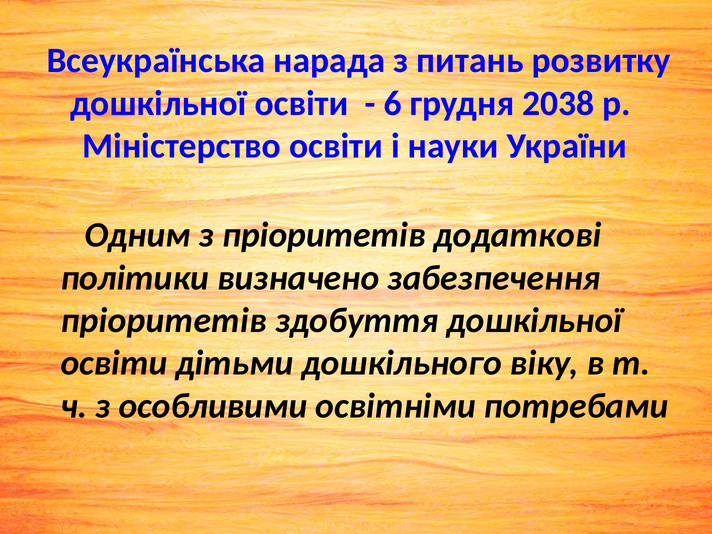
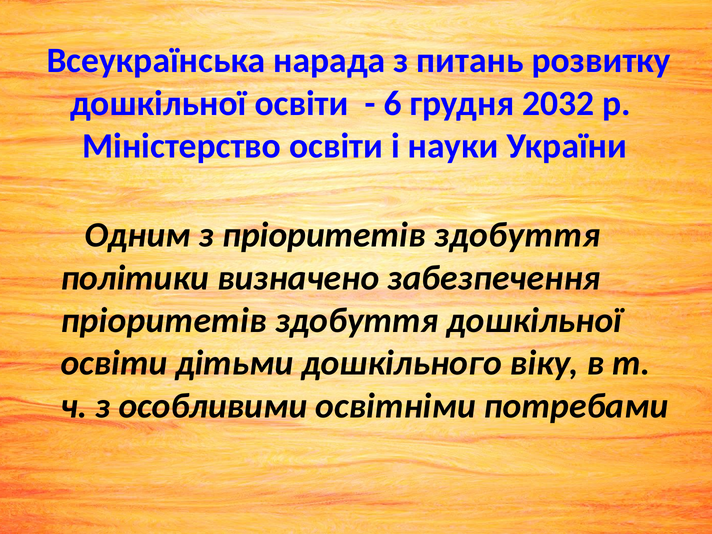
2038: 2038 -> 2032
з пріоритетів додаткові: додаткові -> здобуття
